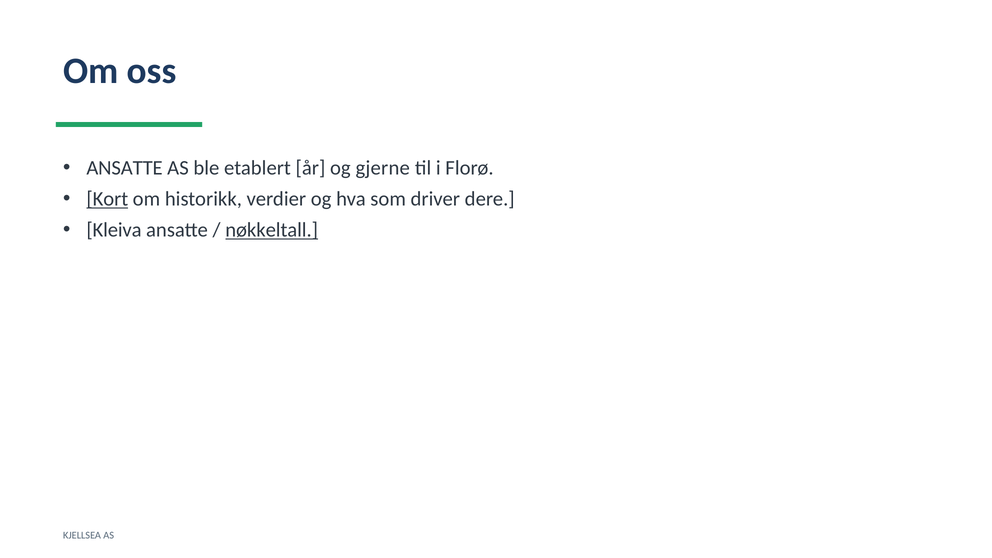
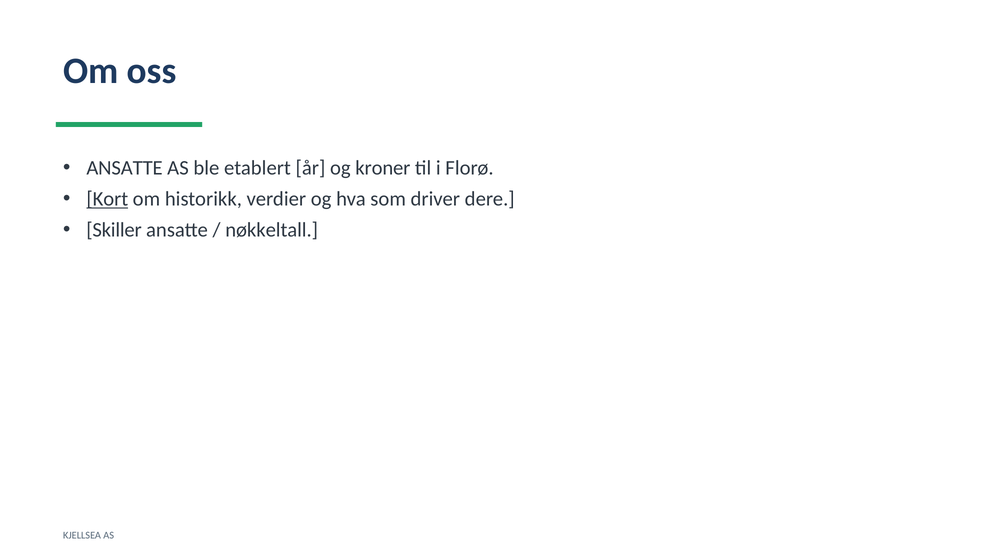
gjerne: gjerne -> kroner
Kleiva: Kleiva -> Skiller
nøkkeltall underline: present -> none
